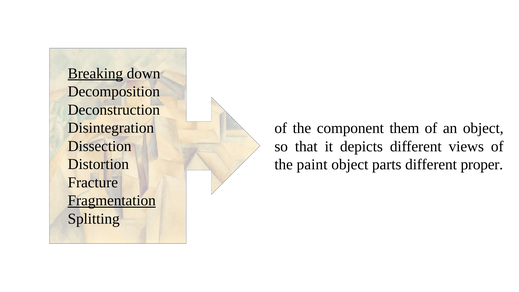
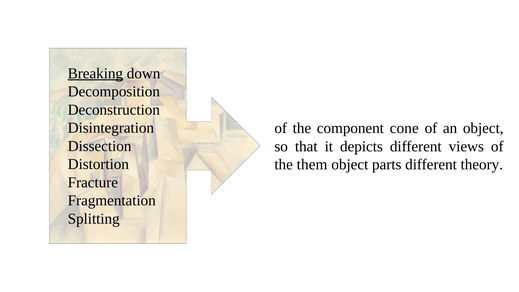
them: them -> cone
paint: paint -> them
proper: proper -> theory
Fragmentation underline: present -> none
